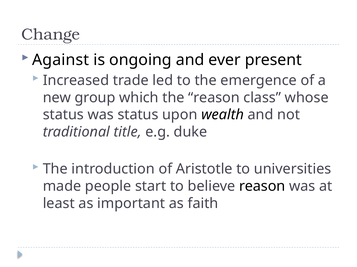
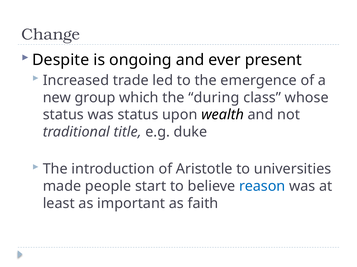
Against: Against -> Despite
the reason: reason -> during
reason at (262, 187) colour: black -> blue
